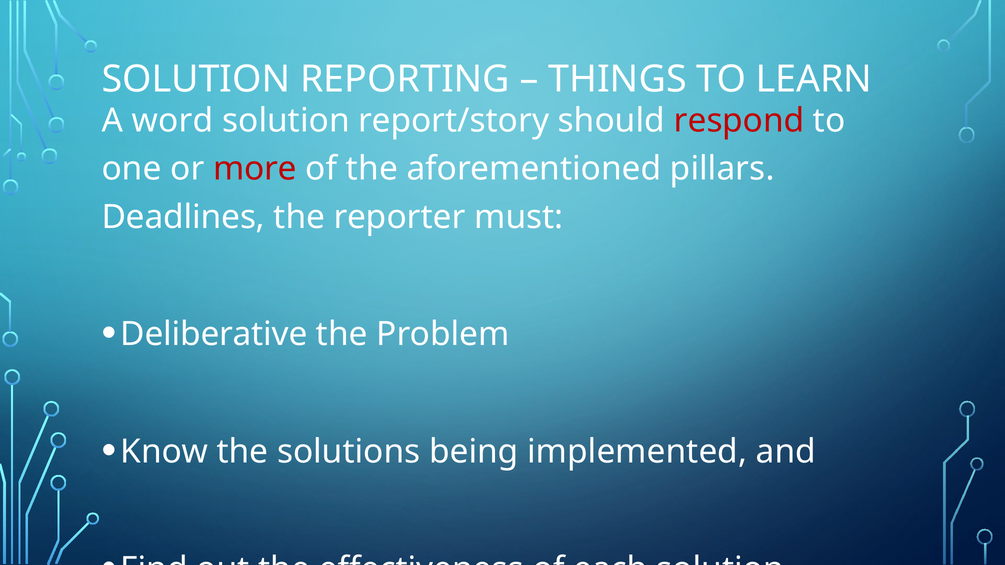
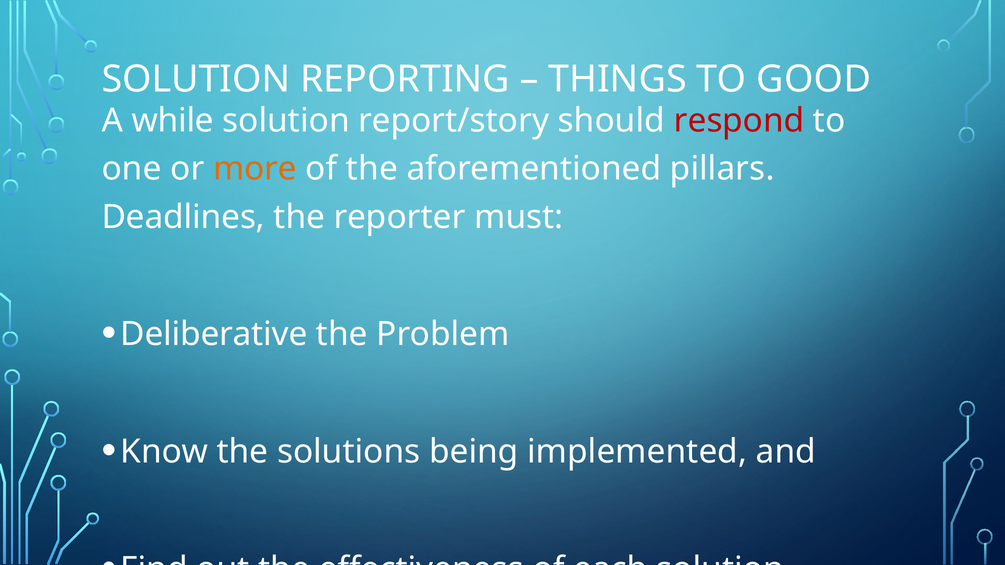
LEARN: LEARN -> GOOD
word: word -> while
more colour: red -> orange
